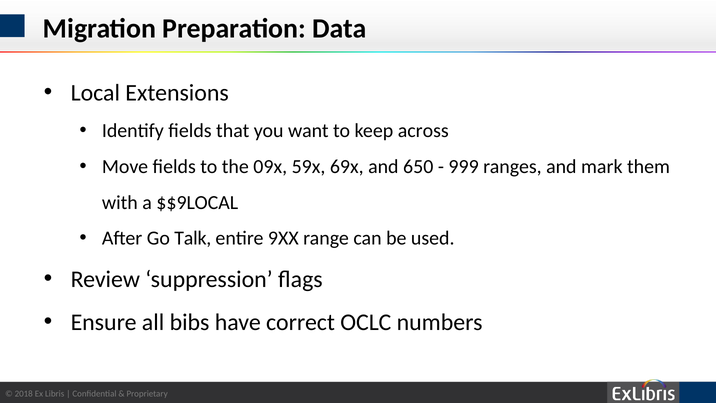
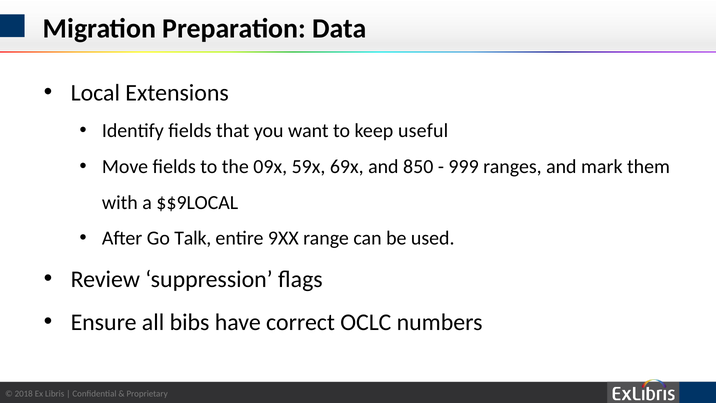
across: across -> useful
650: 650 -> 850
